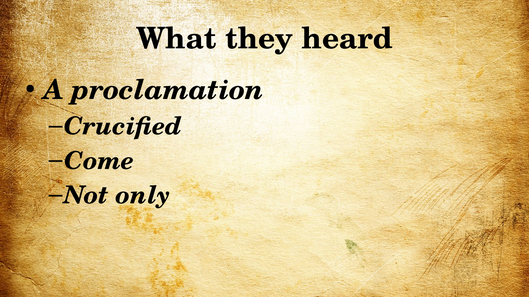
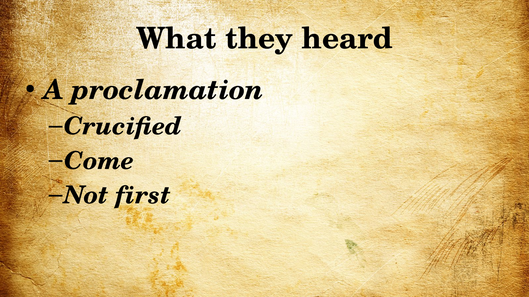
only: only -> first
